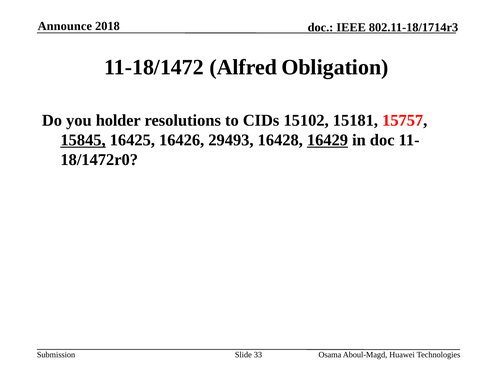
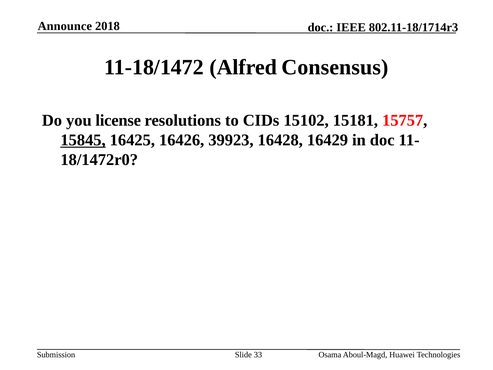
Obligation: Obligation -> Consensus
holder: holder -> license
29493: 29493 -> 39923
16429 underline: present -> none
